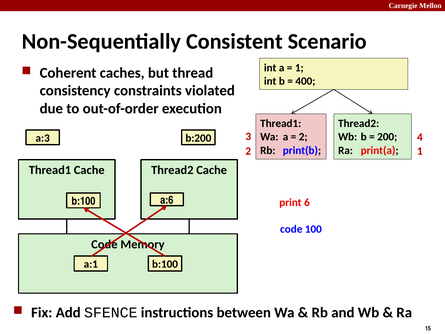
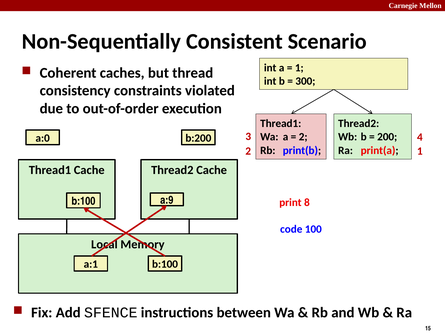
400: 400 -> 300
a:3: a:3 -> a:0
a:6: a:6 -> a:9
6: 6 -> 8
Code at (104, 244): Code -> Local
